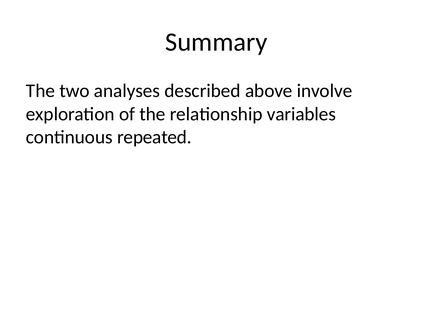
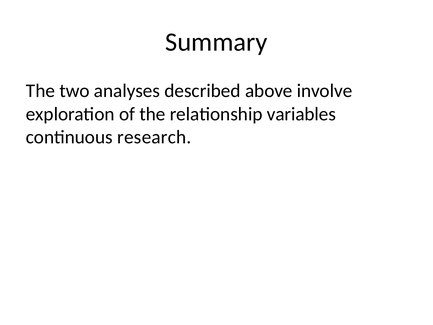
repeated: repeated -> research
